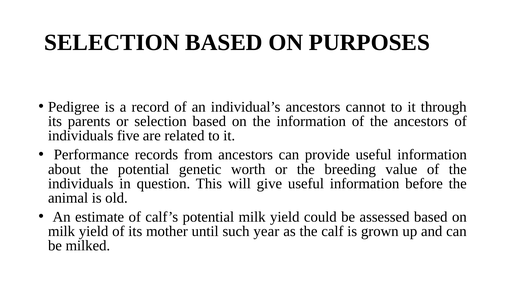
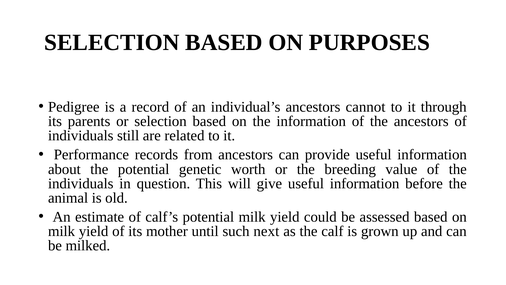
five: five -> still
year: year -> next
